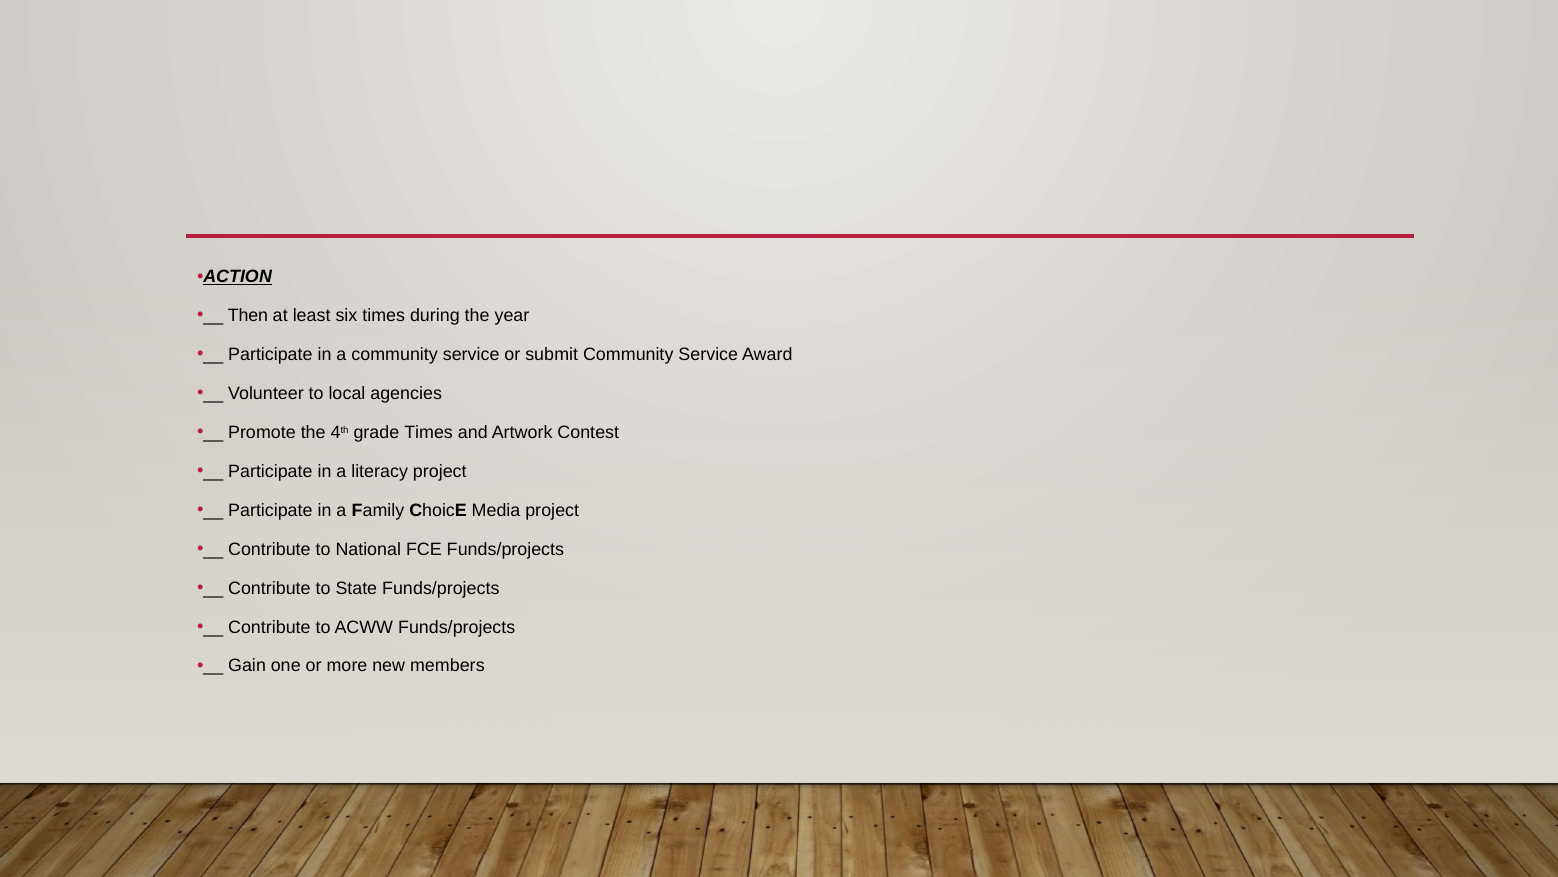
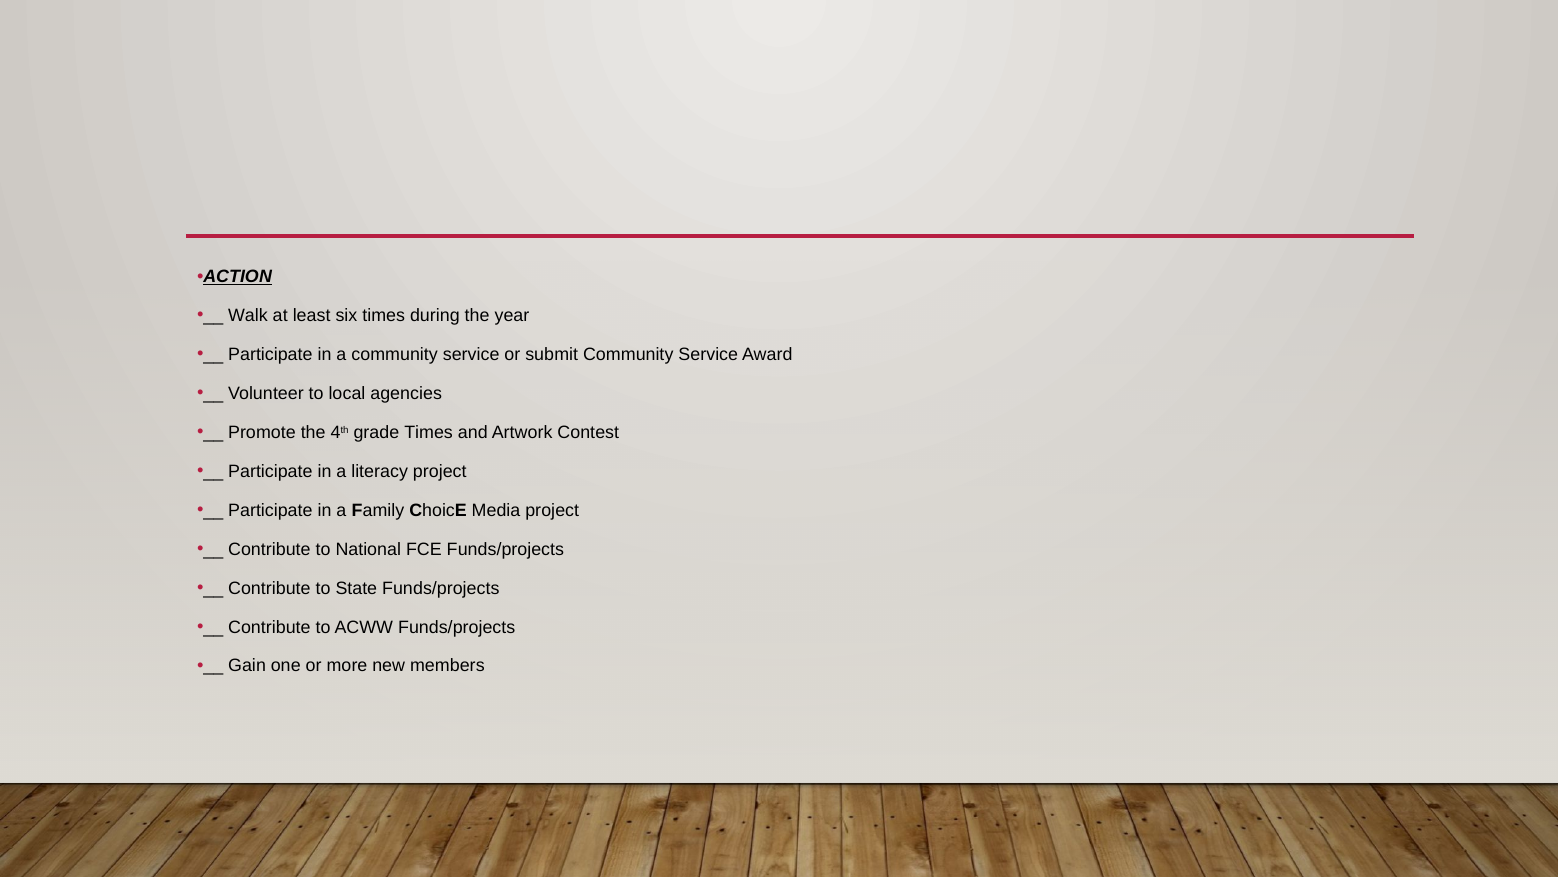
Then: Then -> Walk
